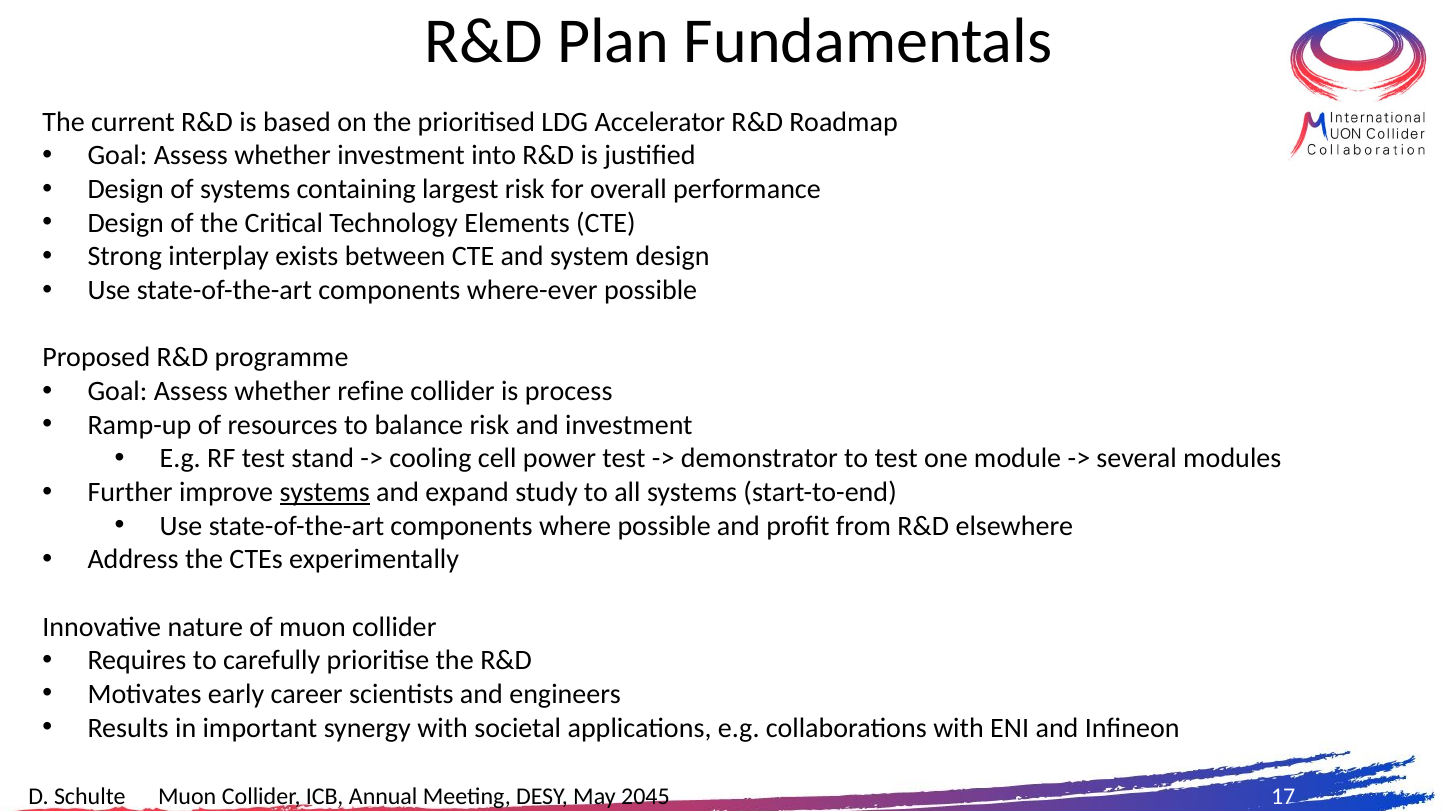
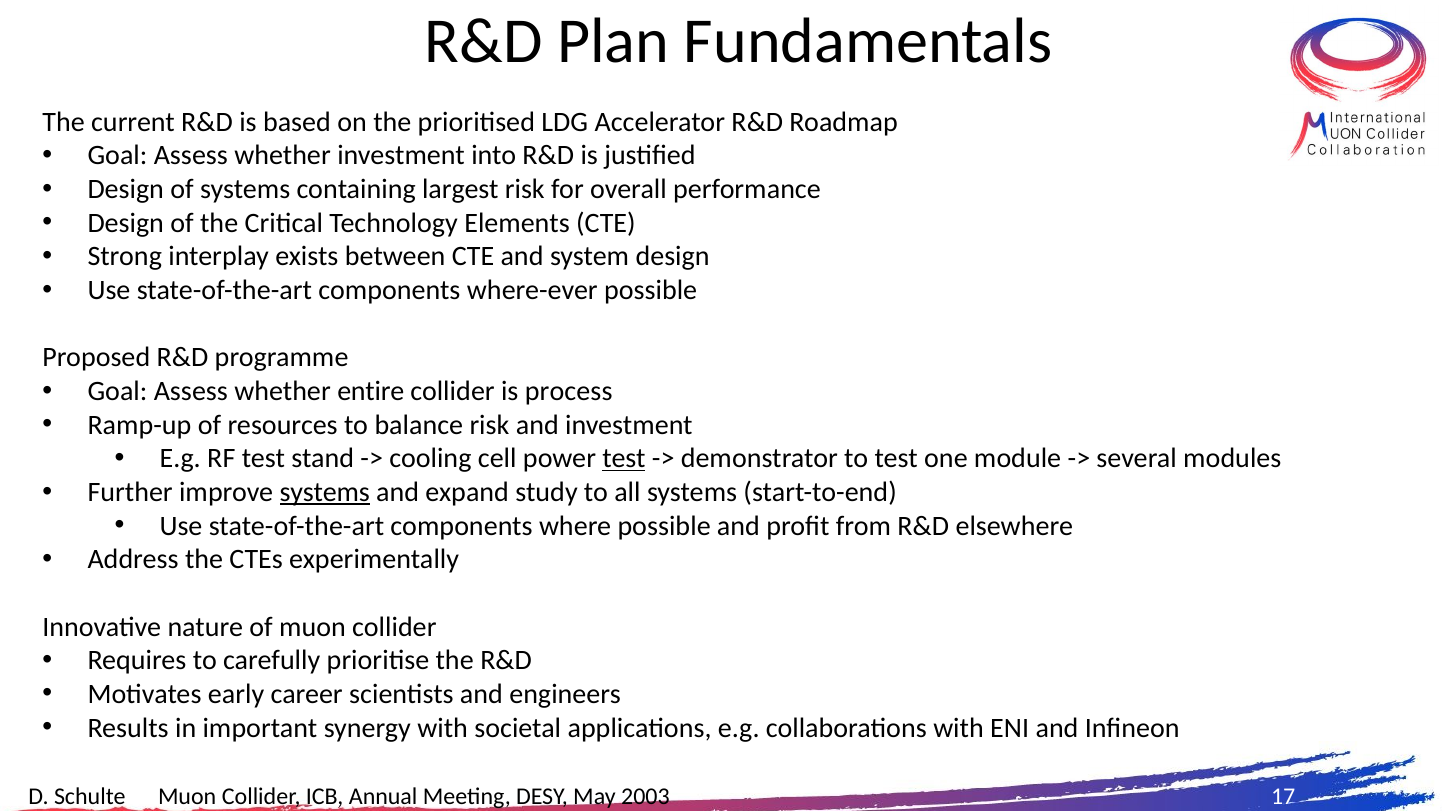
refine: refine -> entire
test at (624, 459) underline: none -> present
2045: 2045 -> 2003
